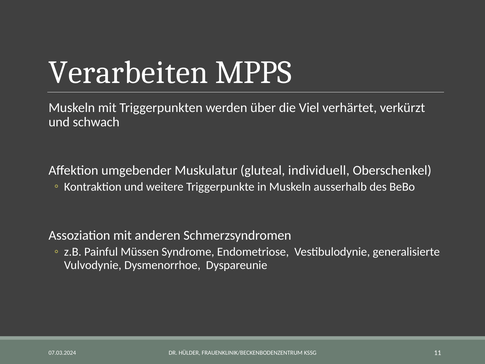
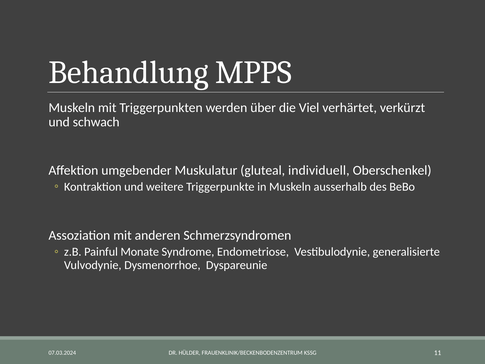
Verarbeiten: Verarbeiten -> Behandlung
Müssen: Müssen -> Monate
